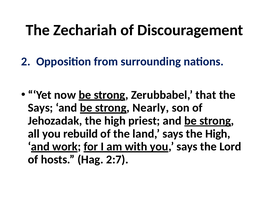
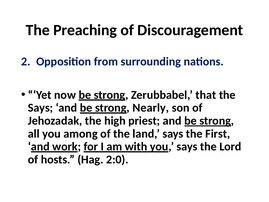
Zechariah: Zechariah -> Preaching
rebuild: rebuild -> among
says the High: High -> First
2:7: 2:7 -> 2:0
